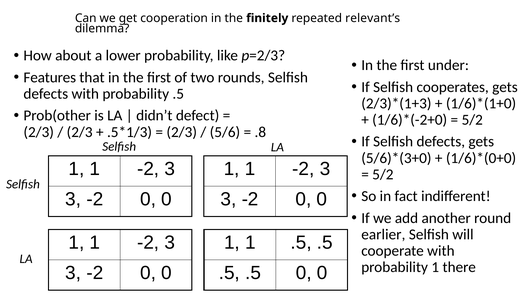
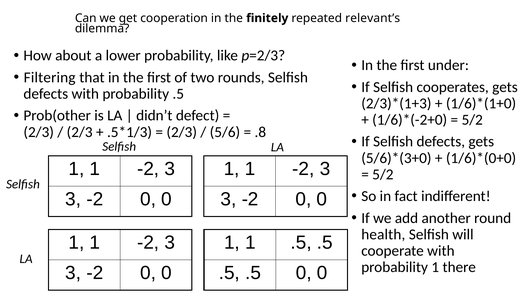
Features: Features -> Filtering
earlier: earlier -> health
